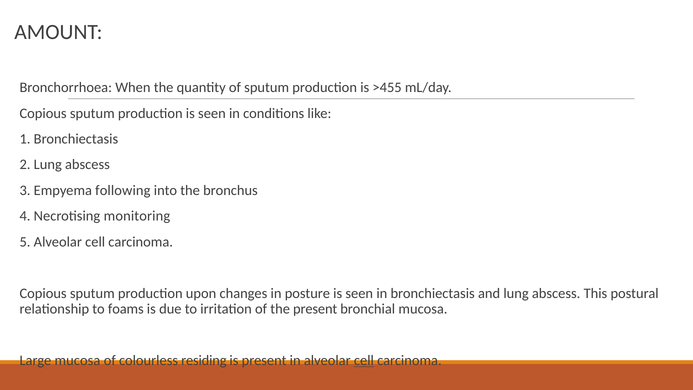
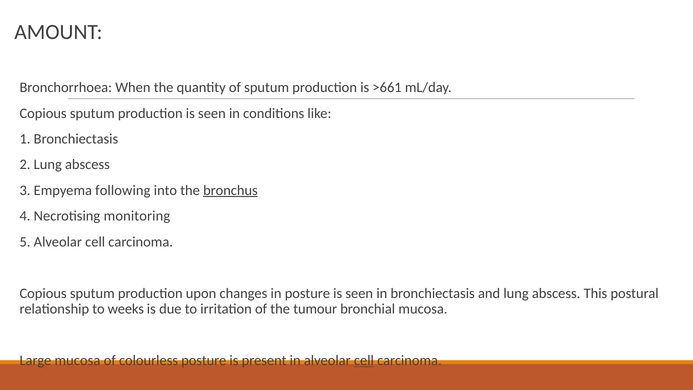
>455: >455 -> >661
bronchus underline: none -> present
foams: foams -> weeks
the present: present -> tumour
colourless residing: residing -> posture
